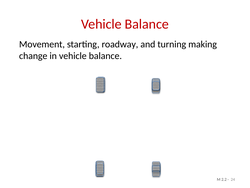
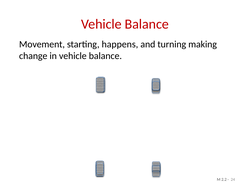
roadway: roadway -> happens
